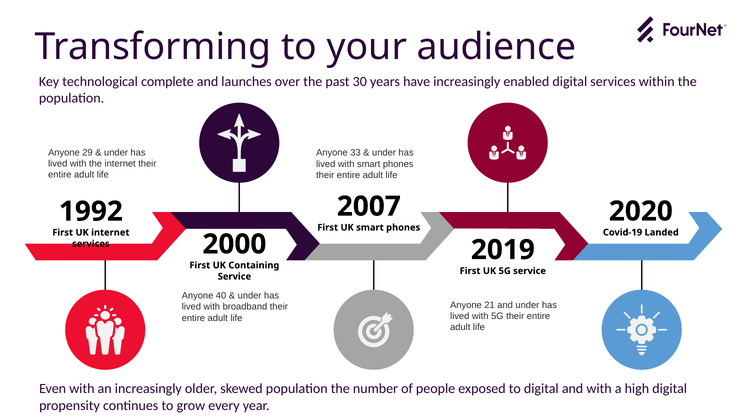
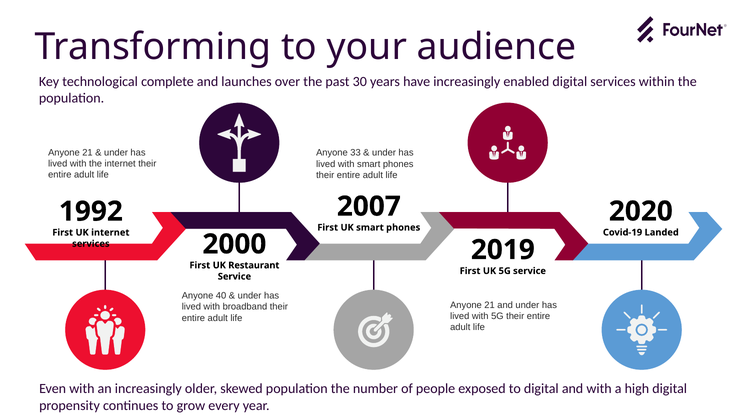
29 at (87, 153): 29 -> 21
Containing: Containing -> Restaurant
